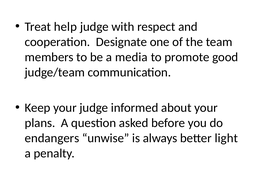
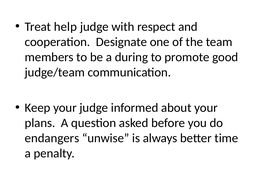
media: media -> during
light: light -> time
